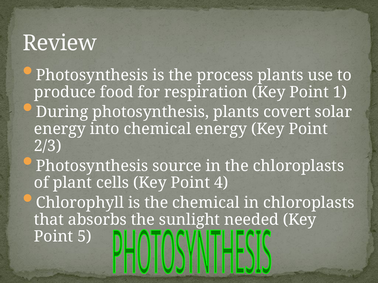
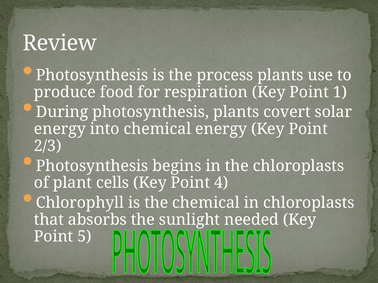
source: source -> begins
